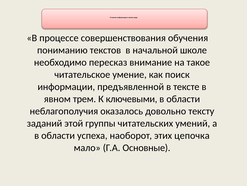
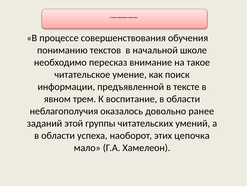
ключевыми: ключевыми -> воспитание
тексту: тексту -> ранее
Основные: Основные -> Хамелеон
